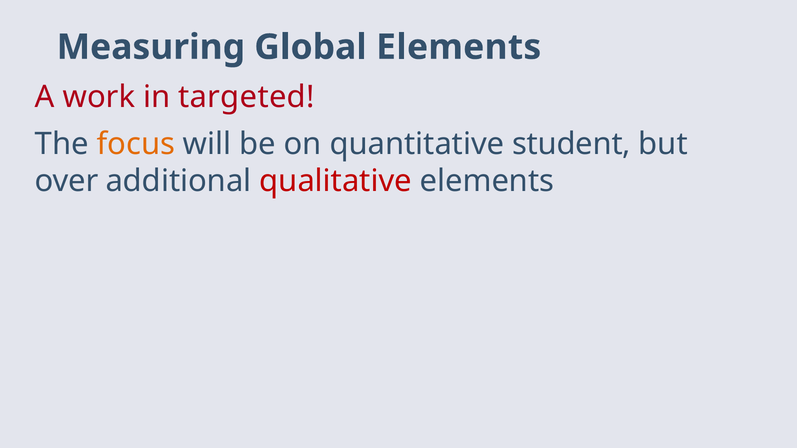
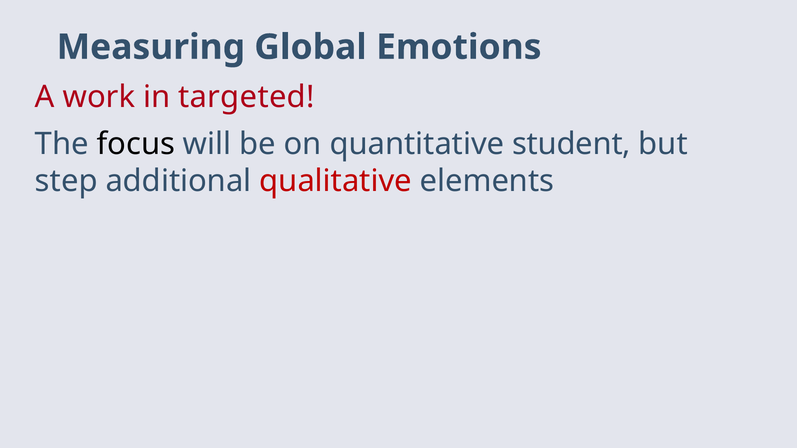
Global Elements: Elements -> Emotions
focus colour: orange -> black
over: over -> step
